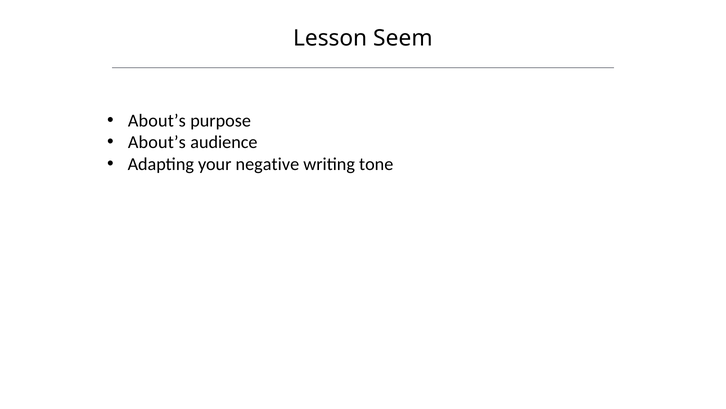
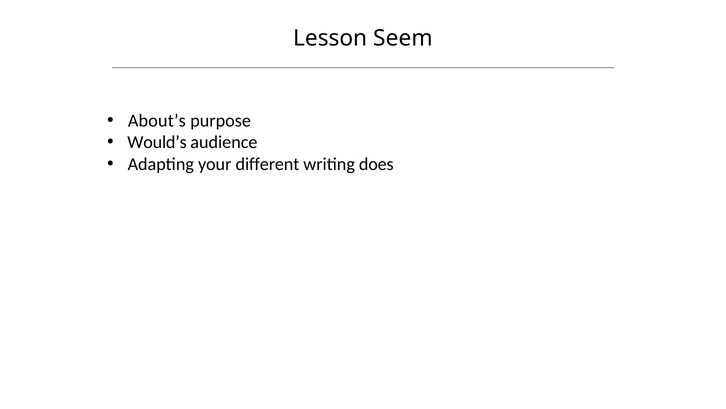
About’s at (157, 142): About’s -> Would’s
negative: negative -> different
tone: tone -> does
